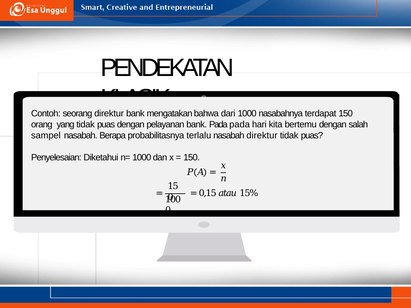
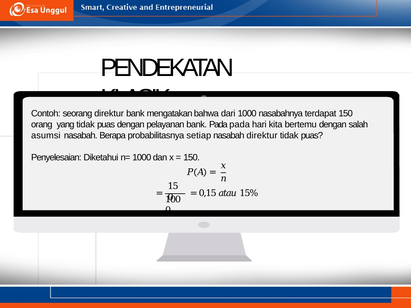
sampel: sampel -> asumsi
terlalu: terlalu -> setiap
